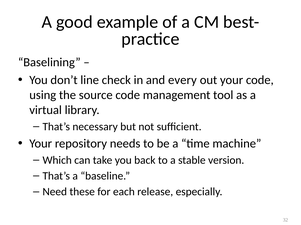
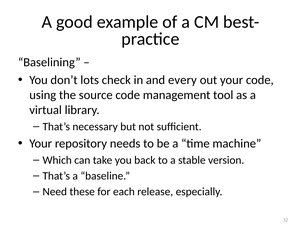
line: line -> lots
